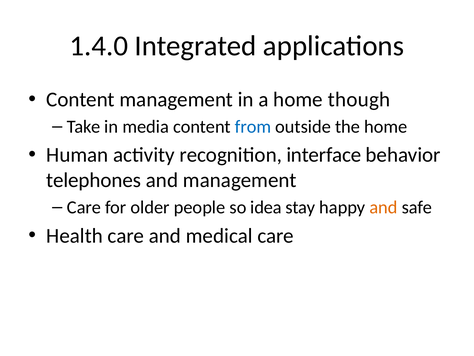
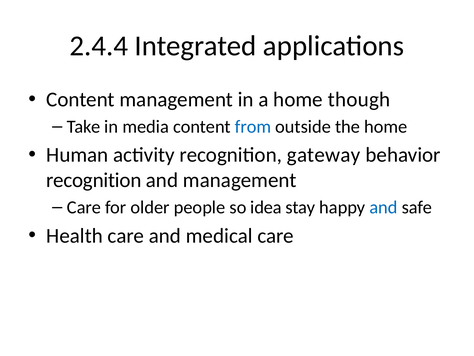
1.4.0: 1.4.0 -> 2.4.4
interface: interface -> gateway
telephones at (94, 180): telephones -> recognition
and at (384, 207) colour: orange -> blue
